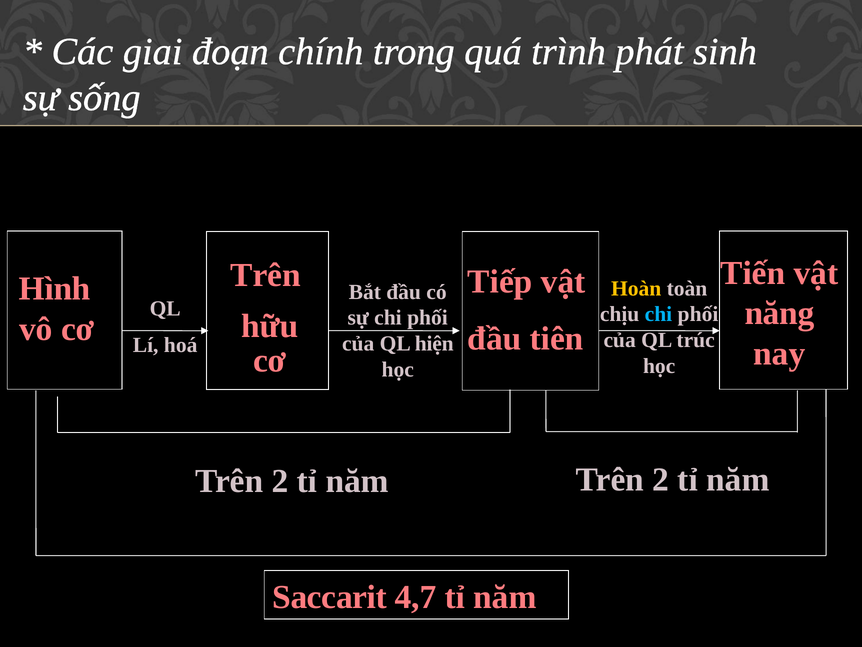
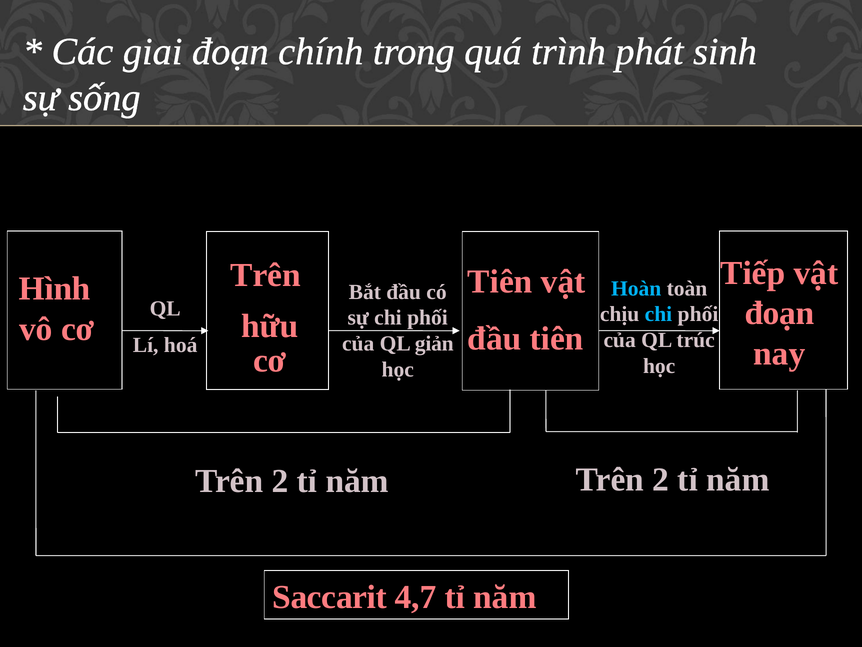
Tiến: Tiến -> Tiếp
Tiếp at (500, 281): Tiếp -> Tiên
Hoàn colour: yellow -> light blue
năng at (779, 313): năng -> đoạn
hiện: hiện -> giản
